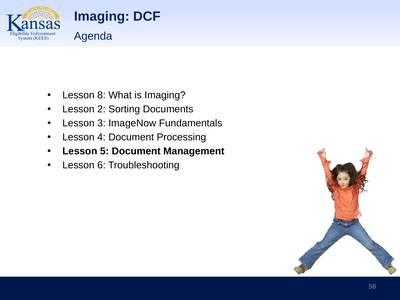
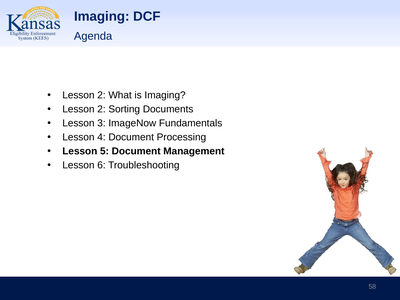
8 at (101, 95): 8 -> 2
